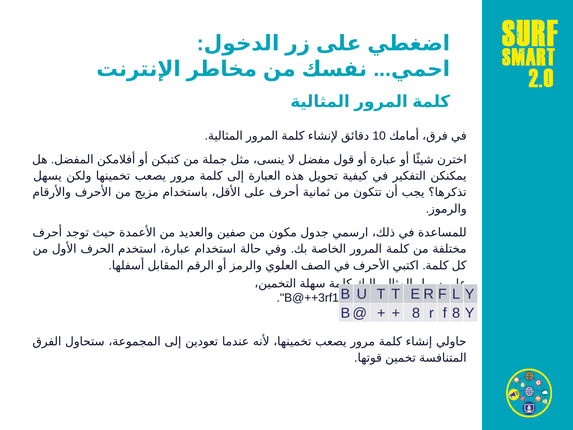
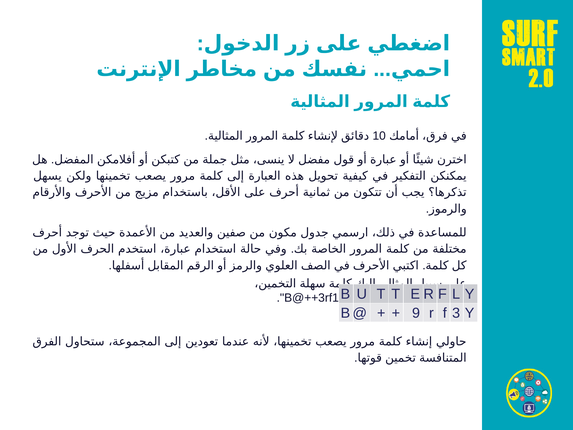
8 at (416, 313): 8 -> 9
f 8: 8 -> 3
